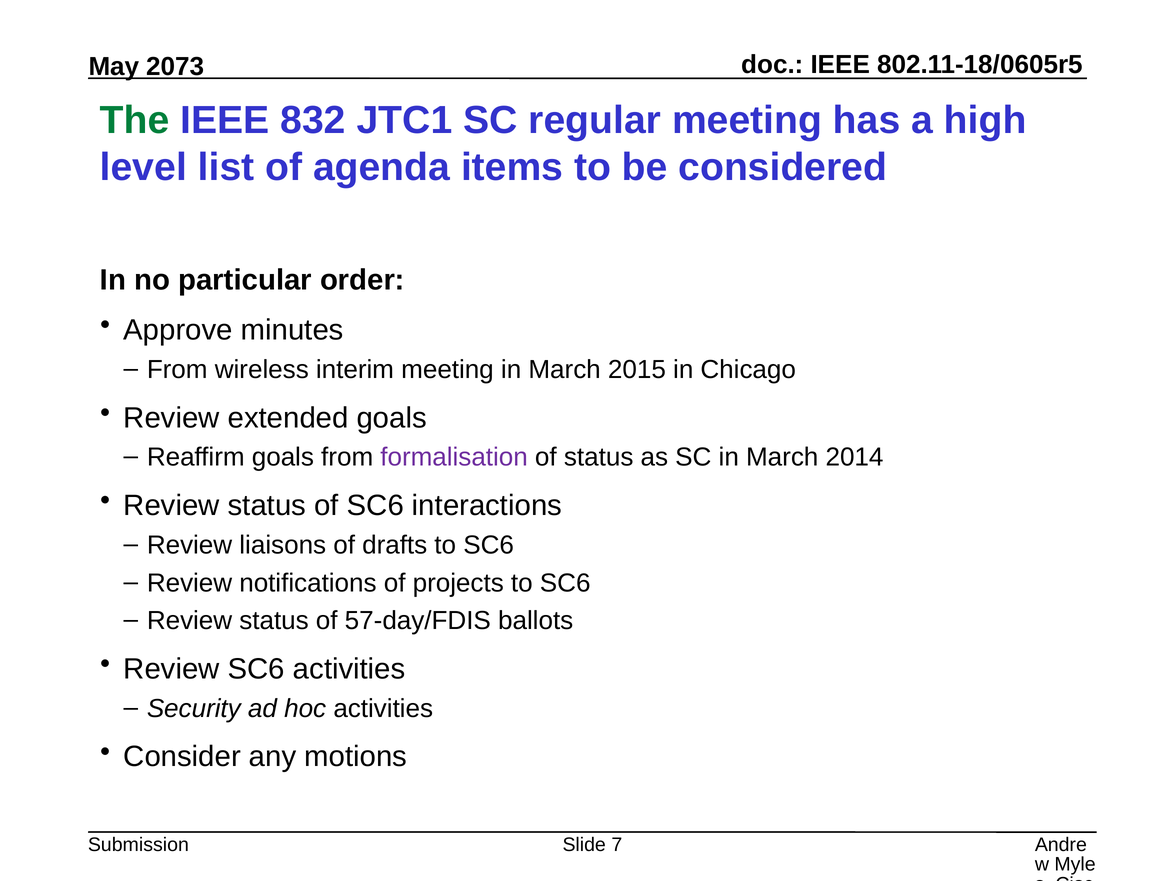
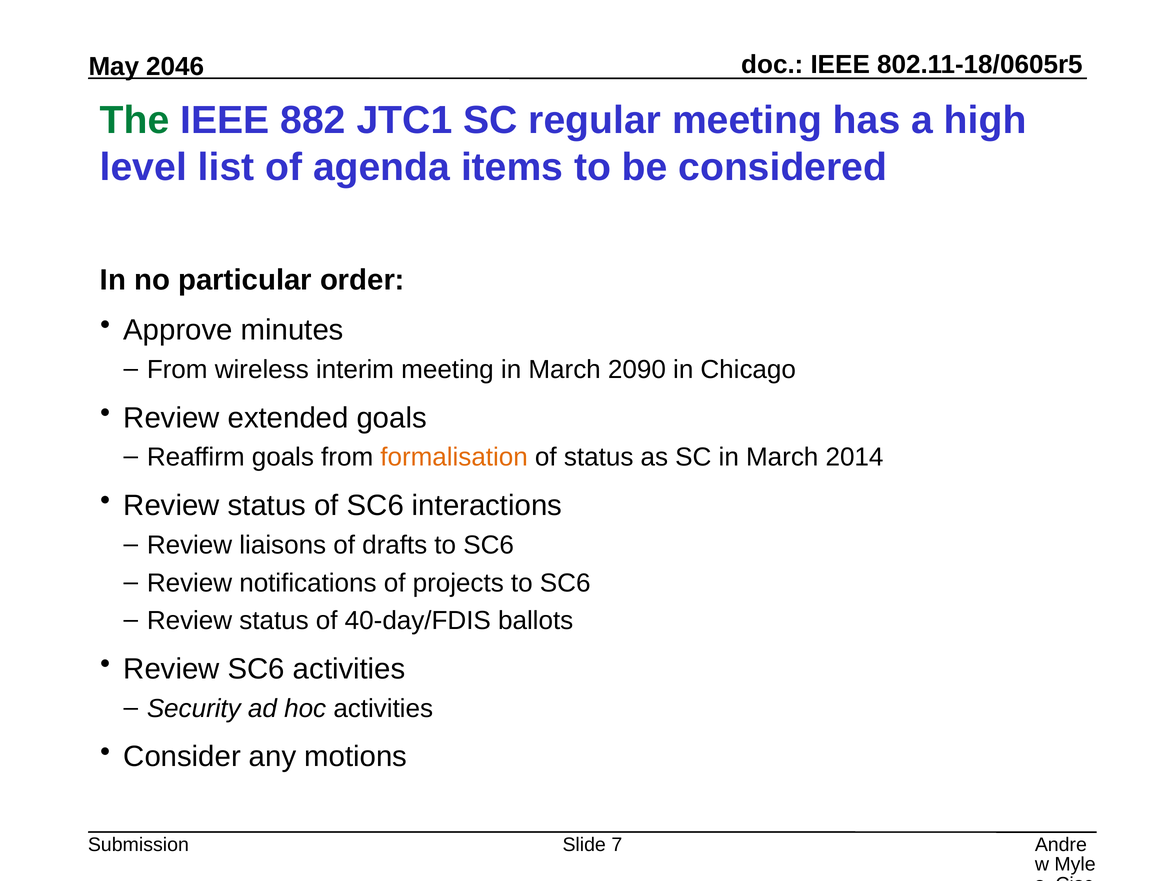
2073: 2073 -> 2046
832: 832 -> 882
2015: 2015 -> 2090
formalisation colour: purple -> orange
57-day/FDIS: 57-day/FDIS -> 40-day/FDIS
